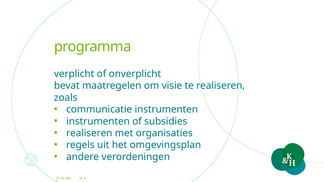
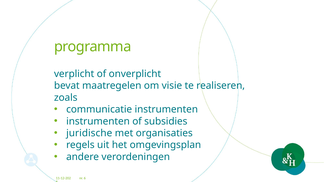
realiseren at (89, 133): realiseren -> juridische
